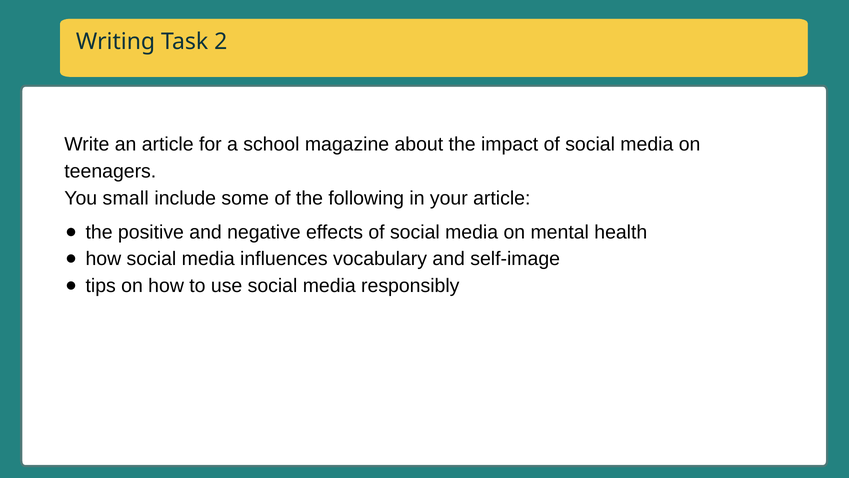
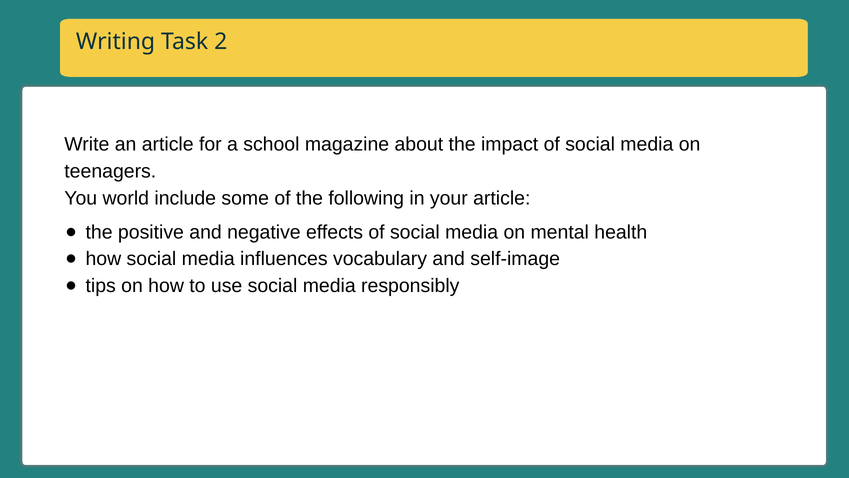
small: small -> world
